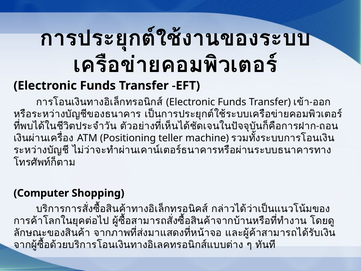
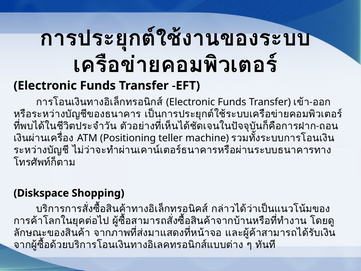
Computer: Computer -> Diskspace
